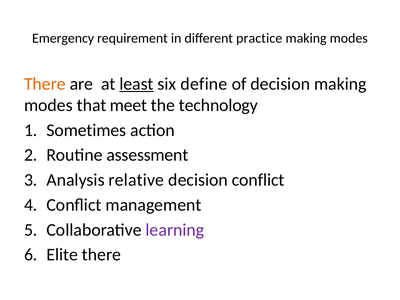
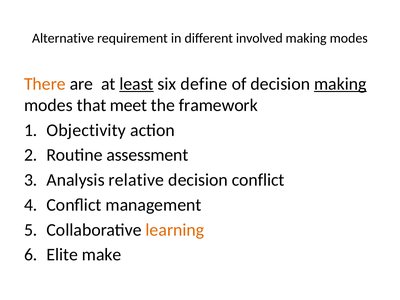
Emergency: Emergency -> Alternative
practice: practice -> involved
making at (340, 84) underline: none -> present
technology: technology -> framework
Sometimes: Sometimes -> Objectivity
learning colour: purple -> orange
Elite there: there -> make
